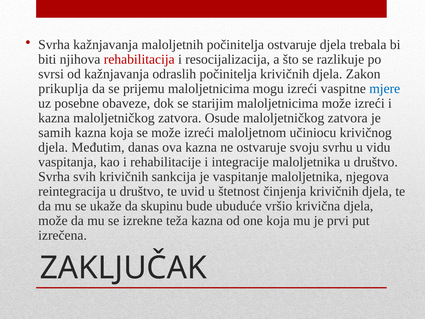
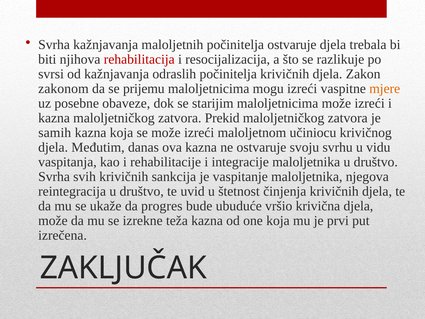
prikuplja: prikuplja -> zakonom
mjere colour: blue -> orange
Osude: Osude -> Prekid
skupinu: skupinu -> progres
